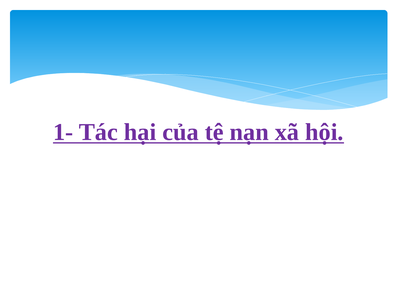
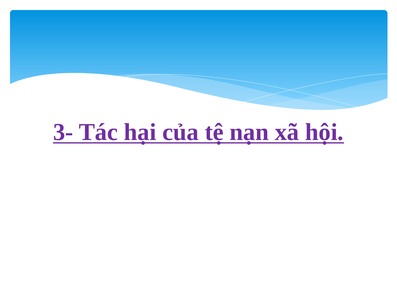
1-: 1- -> 3-
